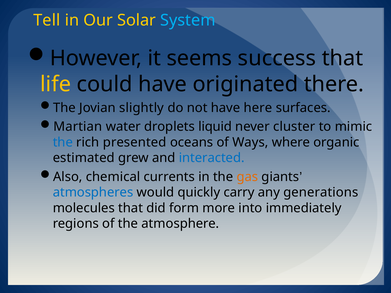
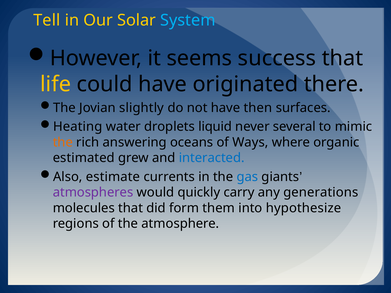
here: here -> then
Martian: Martian -> Heating
cluster: cluster -> several
the at (63, 142) colour: blue -> orange
presented: presented -> answering
chemical: chemical -> estimate
gas colour: orange -> blue
atmospheres colour: blue -> purple
more: more -> them
immediately: immediately -> hypothesize
